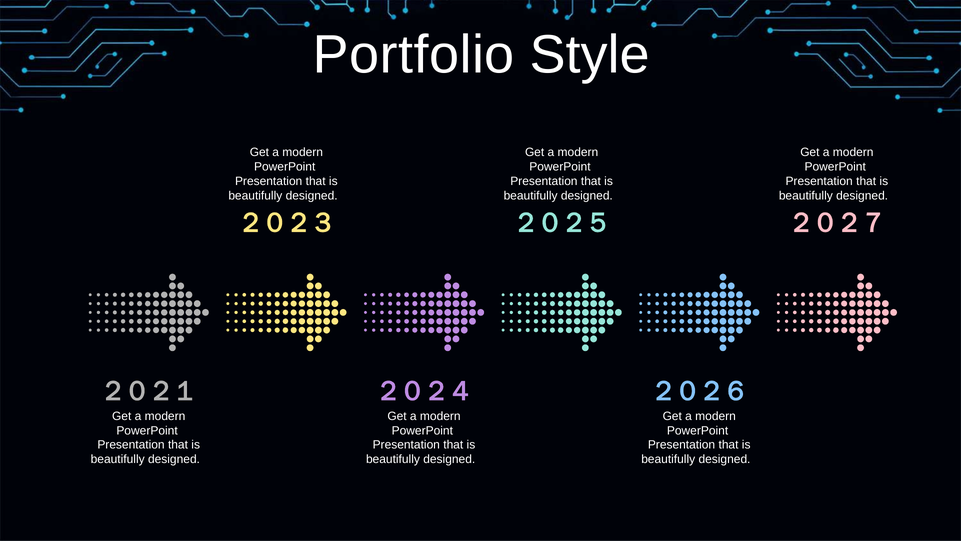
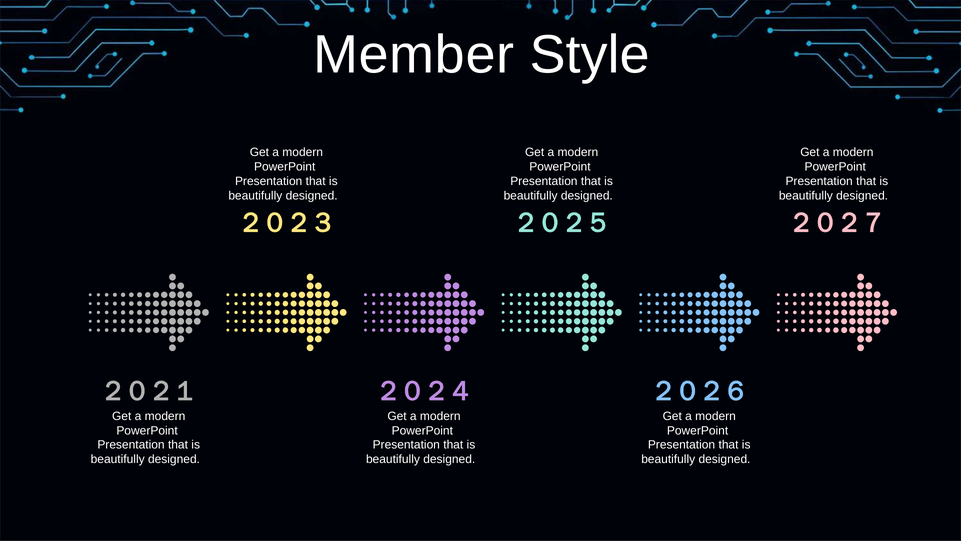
Portfolio: Portfolio -> Member
